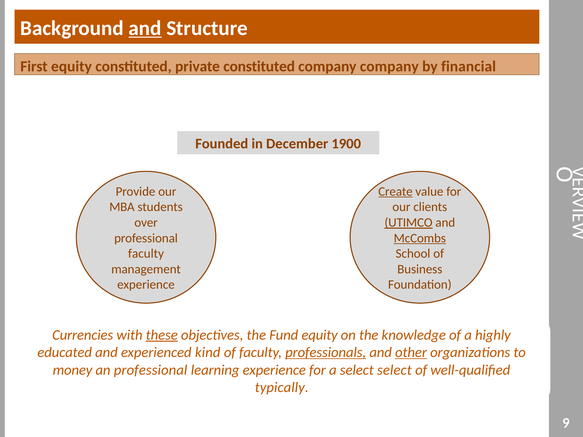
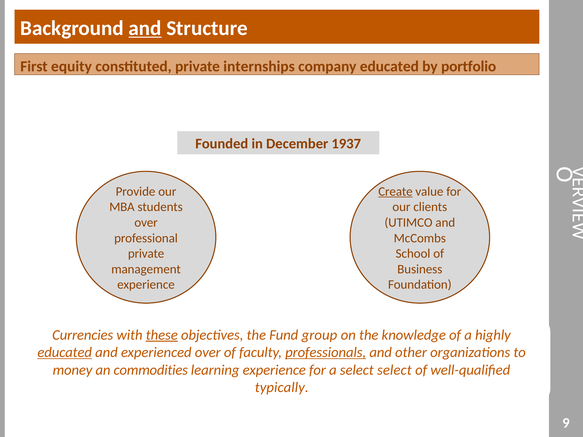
private constituted: constituted -> internships
company company: company -> educated
financial: financial -> portfolio
1900: 1900 -> 1937
UTIMCO underline: present -> none
McCombs underline: present -> none
faculty at (146, 254): faculty -> private
Fund equity: equity -> group
educated at (65, 353) underline: none -> present
experienced kind: kind -> over
other underline: present -> none
an professional: professional -> commodities
